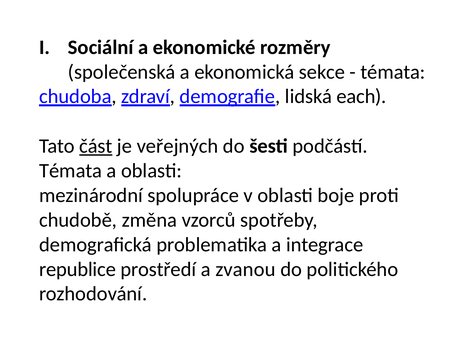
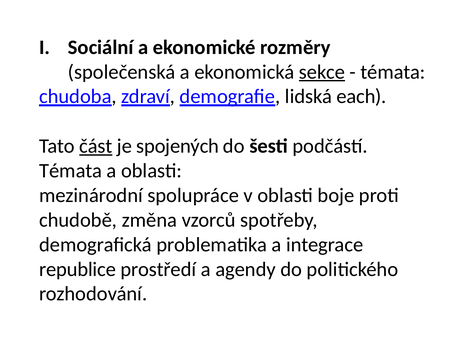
sekce underline: none -> present
veřejných: veřejných -> spojených
zvanou: zvanou -> agendy
